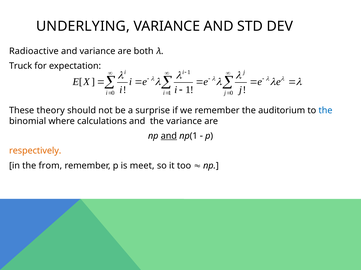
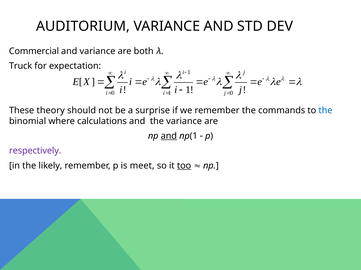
UNDERLYING: UNDERLYING -> AUDITORIUM
Radioactive: Radioactive -> Commercial
auditorium: auditorium -> commands
respectively colour: orange -> purple
from: from -> likely
too underline: none -> present
